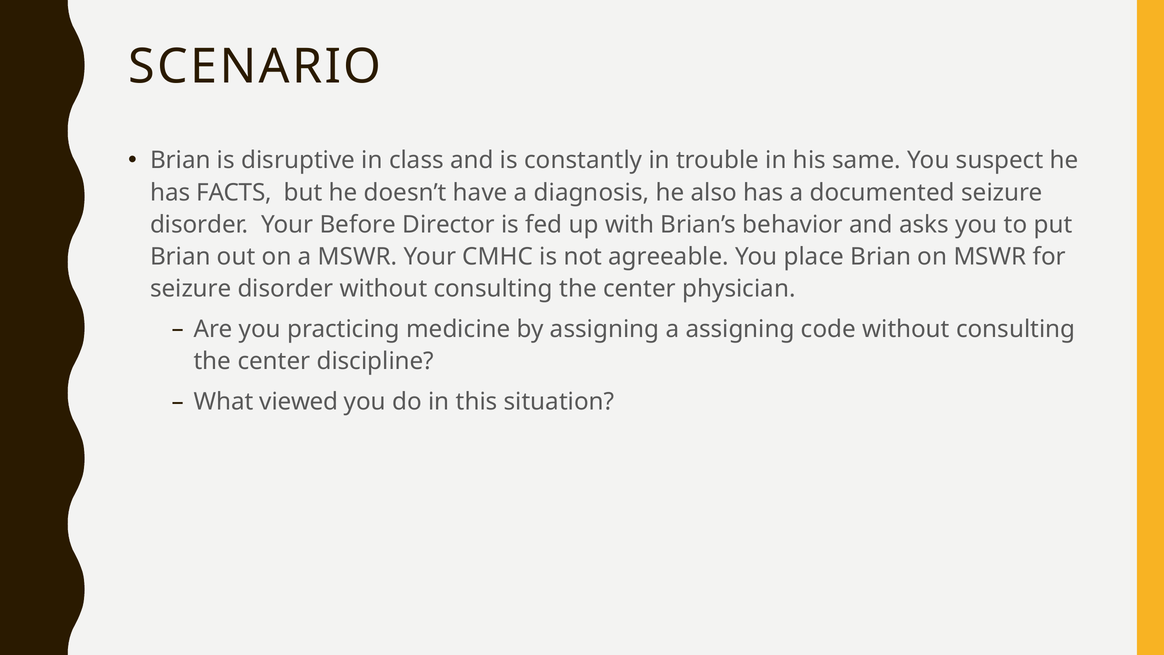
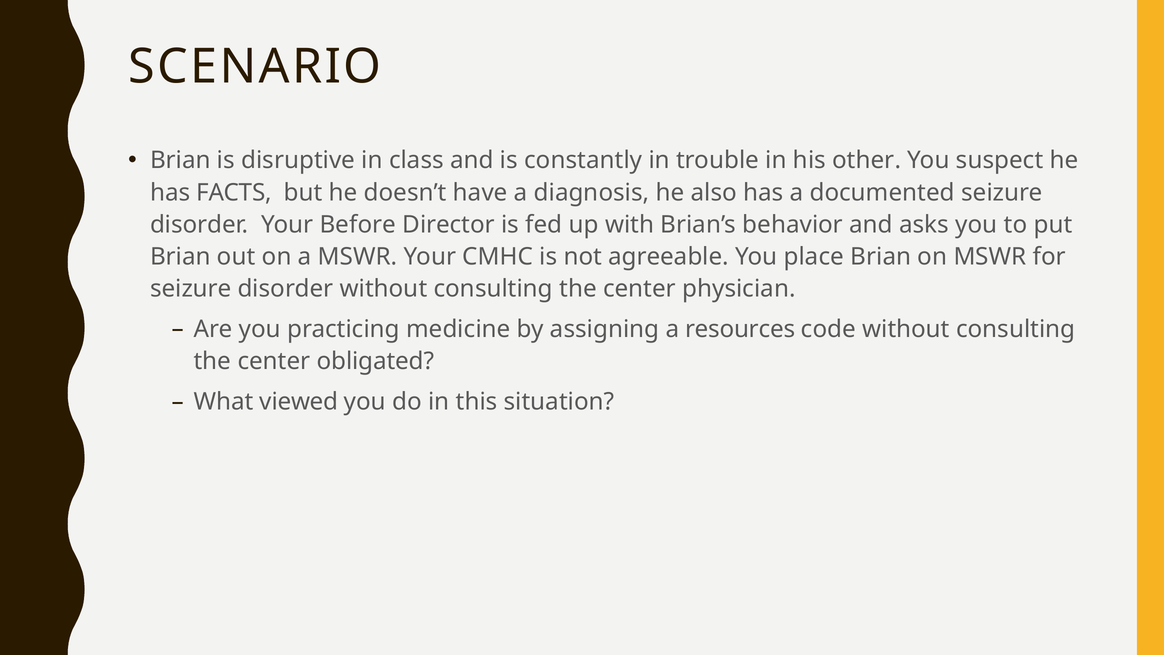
same: same -> other
a assigning: assigning -> resources
discipline: discipline -> obligated
